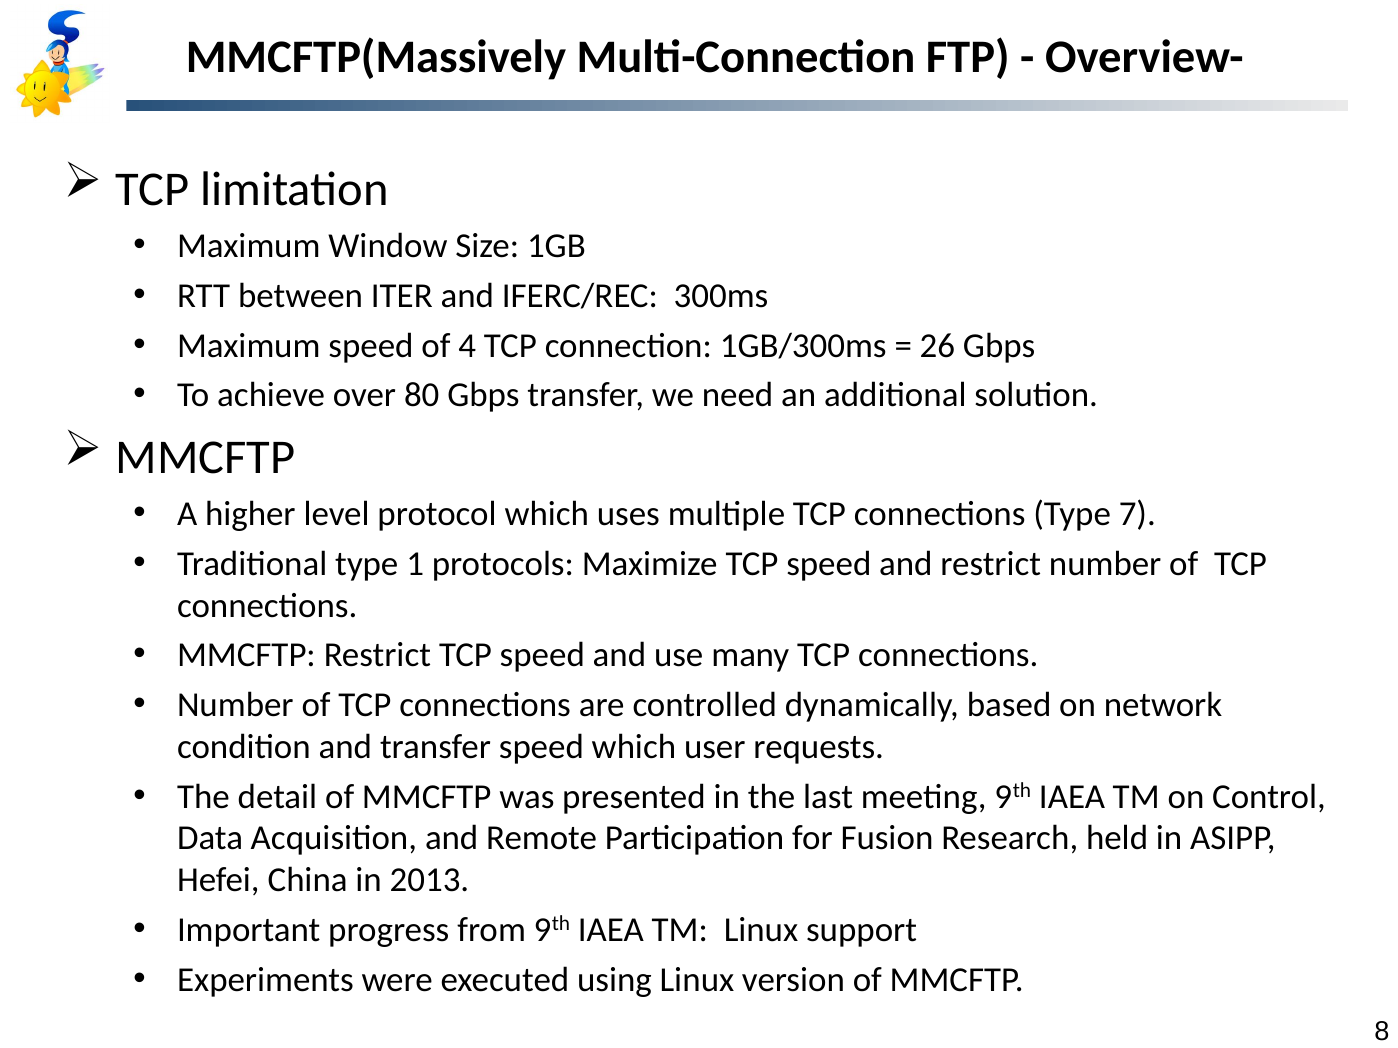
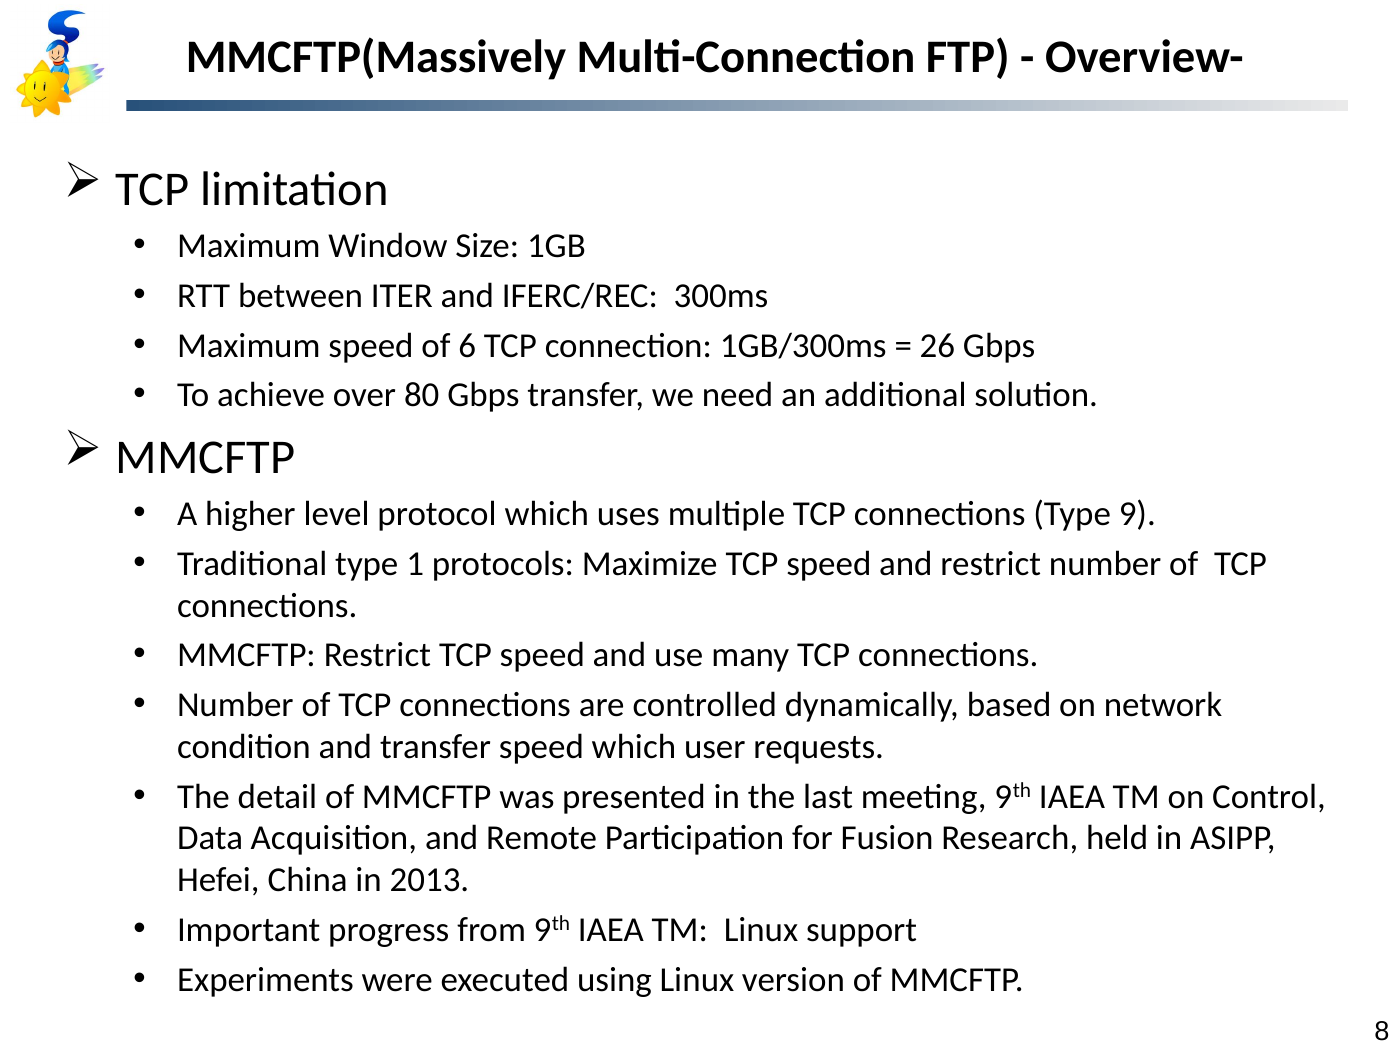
4: 4 -> 6
7: 7 -> 9
